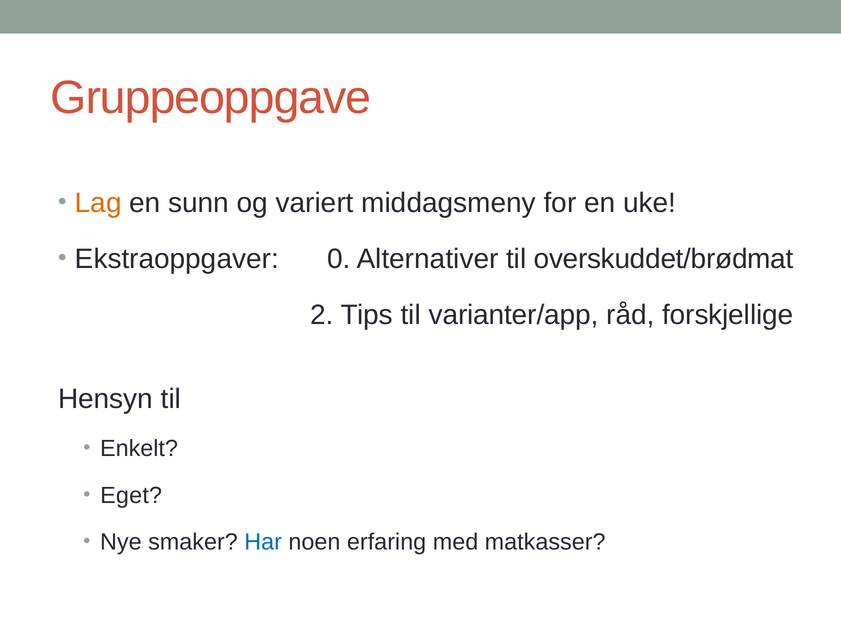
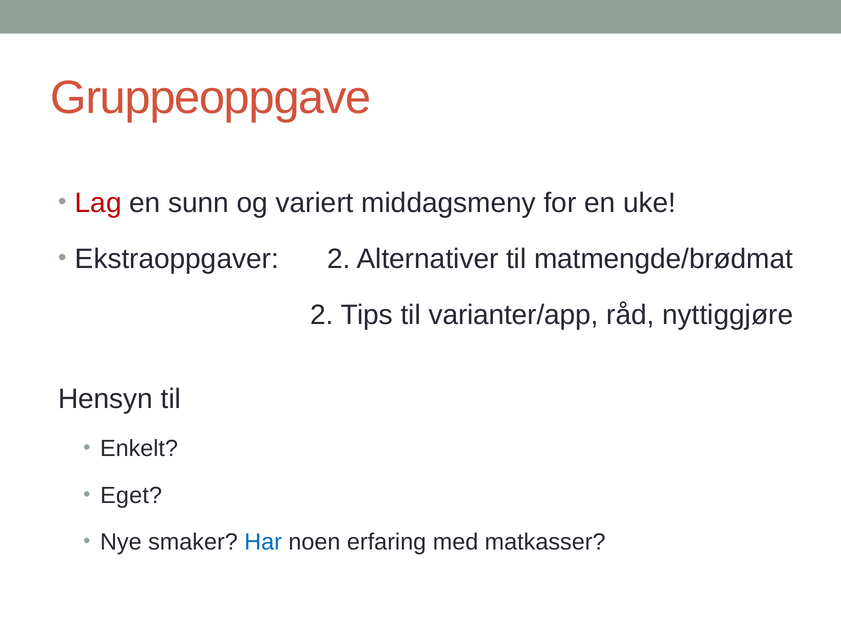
Lag colour: orange -> red
Ekstraoppgaver 0: 0 -> 2
overskuddet/brødmat: overskuddet/brødmat -> matmengde/brødmat
forskjellige: forskjellige -> nyttiggjøre
